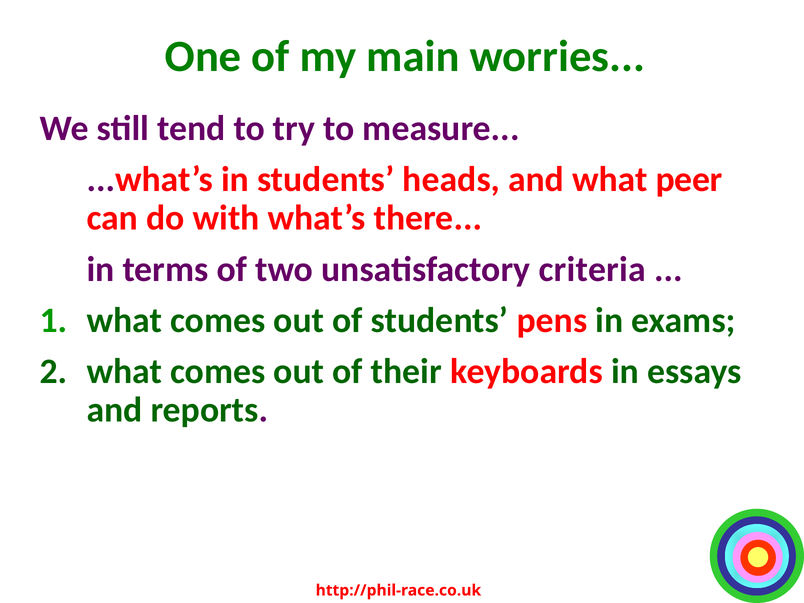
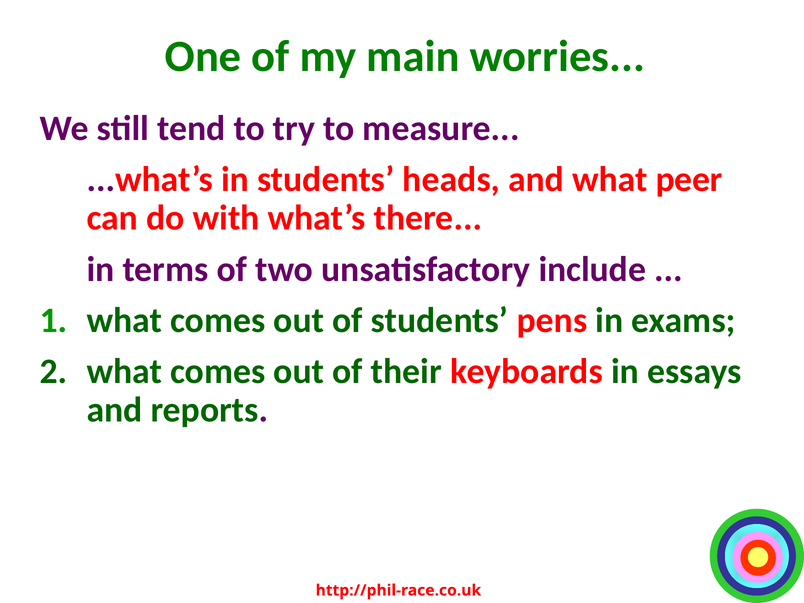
criteria: criteria -> include
